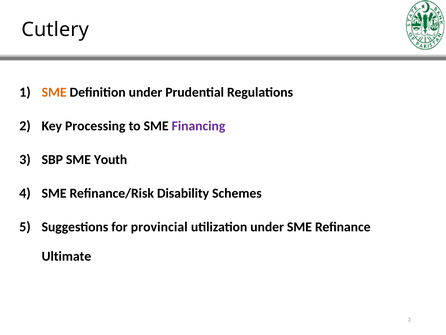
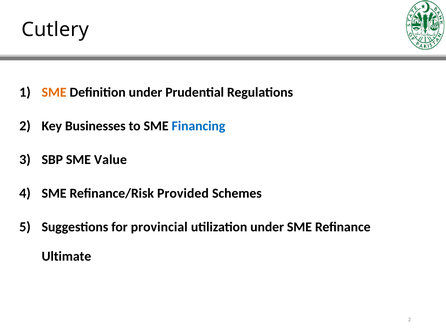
Processing: Processing -> Businesses
Financing colour: purple -> blue
Youth: Youth -> Value
Disability: Disability -> Provided
